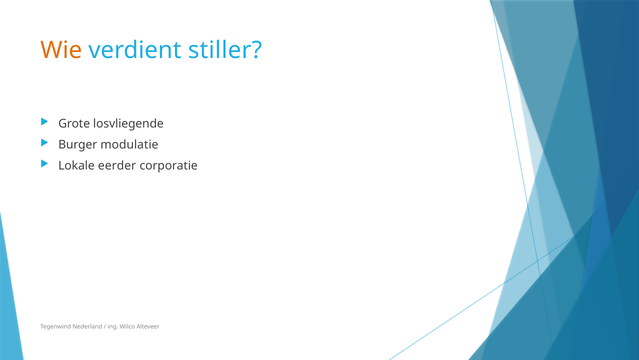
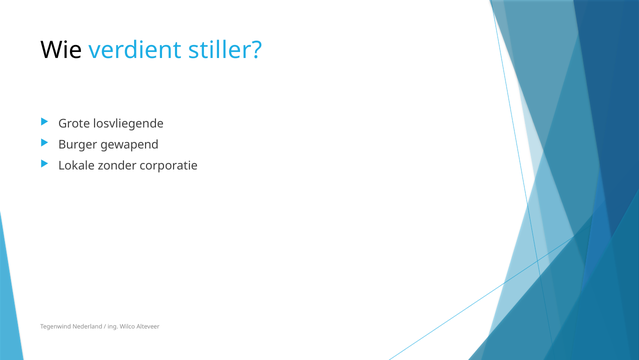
Wie colour: orange -> black
modulatie: modulatie -> gewapend
eerder: eerder -> zonder
